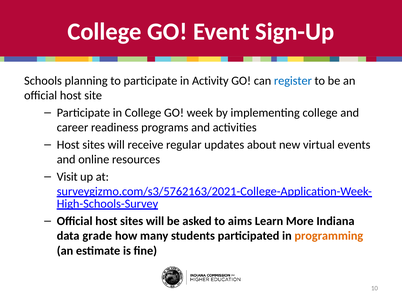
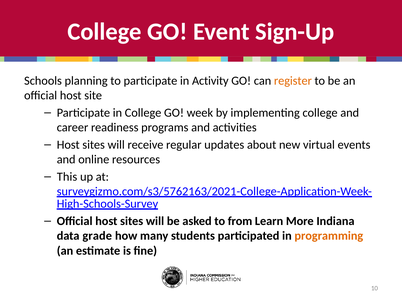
register colour: blue -> orange
Visit: Visit -> This
aims: aims -> from
